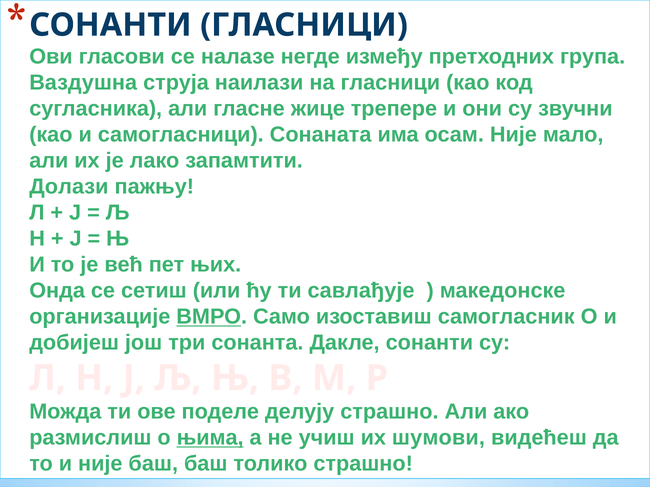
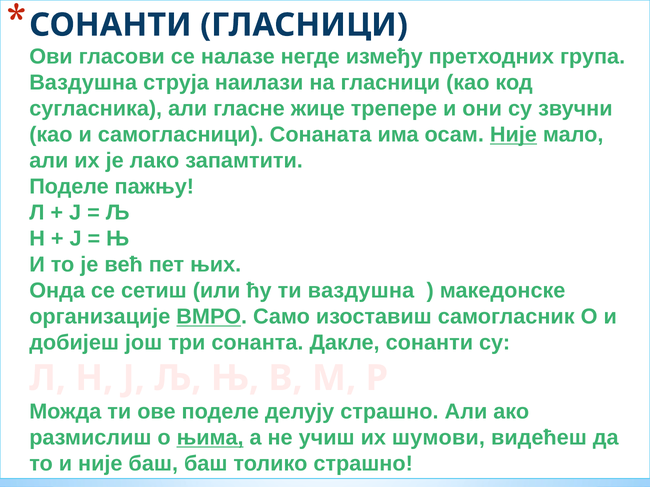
Није at (513, 135) underline: none -> present
Долази at (69, 187): Долази -> Поделе
ти савлађује: савлађује -> ваздушна
